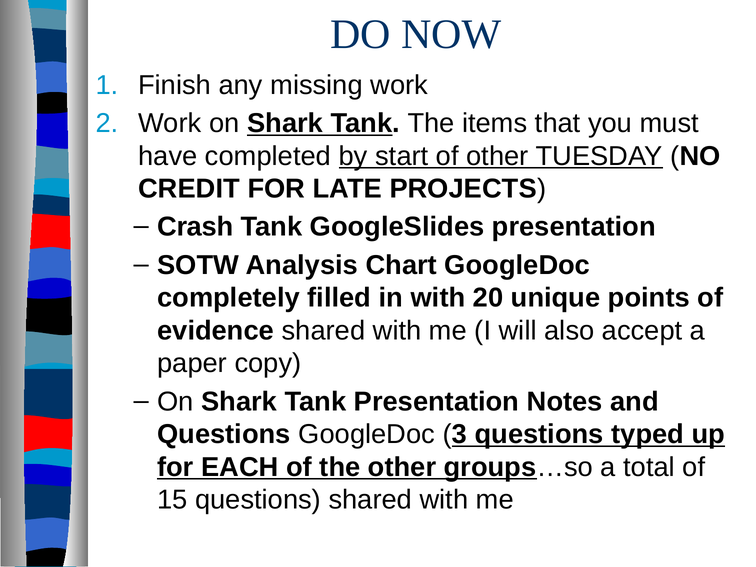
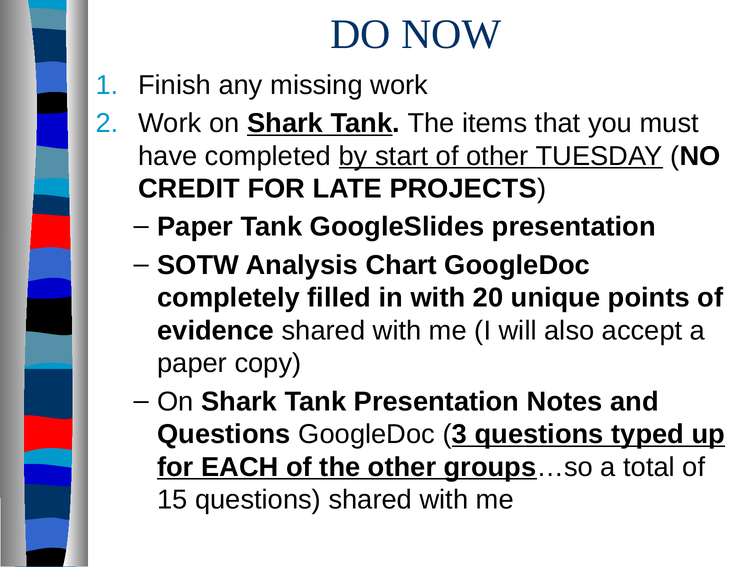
Crash at (195, 227): Crash -> Paper
